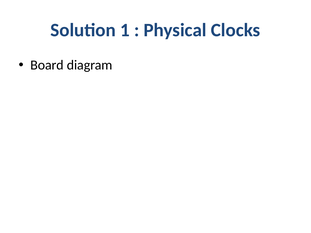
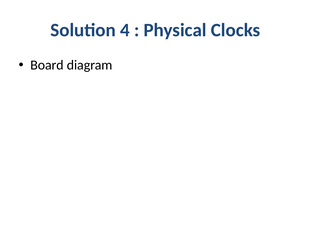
1: 1 -> 4
